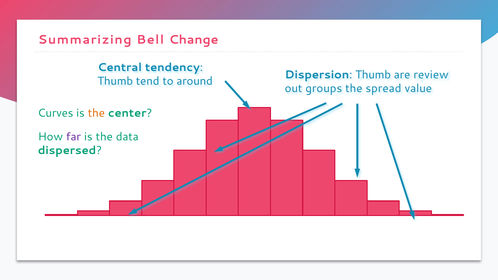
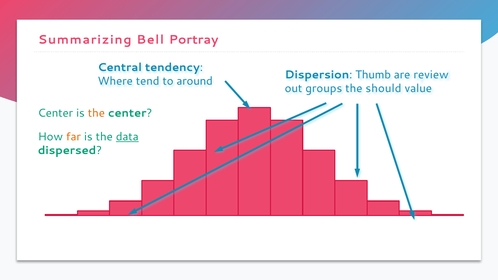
Change: Change -> Portray
Thumb at (115, 81): Thumb -> Where
spread: spread -> should
Curves at (55, 113): Curves -> Center
far colour: purple -> orange
data underline: none -> present
